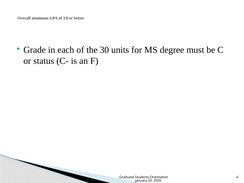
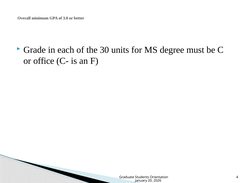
status: status -> office
